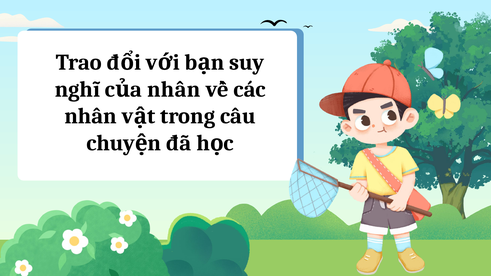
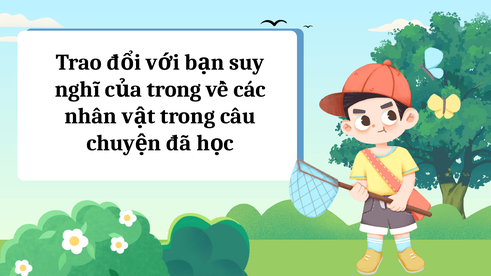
nhân at (174, 89): nhân -> trong
